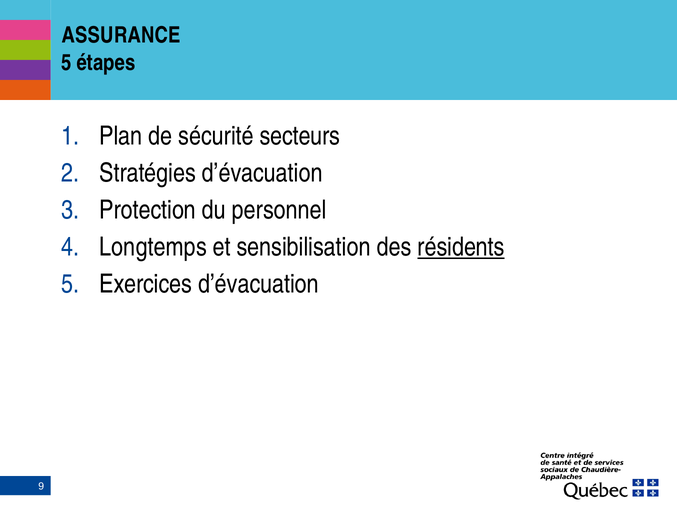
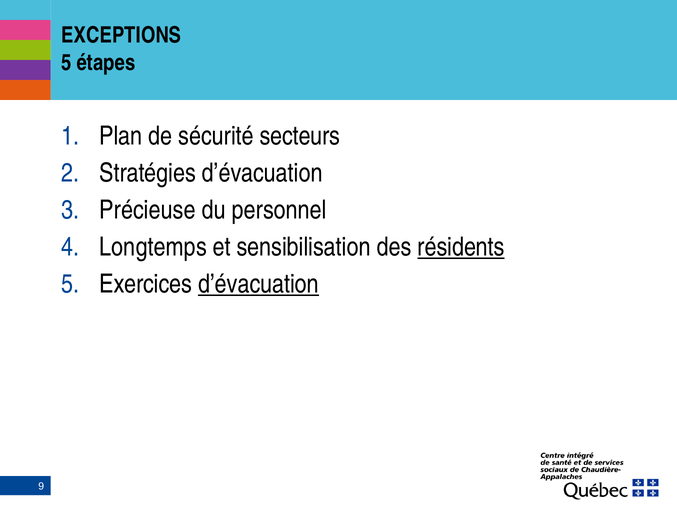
ASSURANCE: ASSURANCE -> EXCEPTIONS
Protection: Protection -> Précieuse
d’évacuation at (259, 284) underline: none -> present
